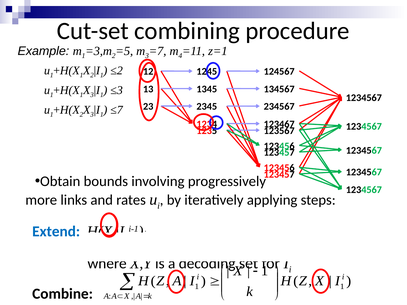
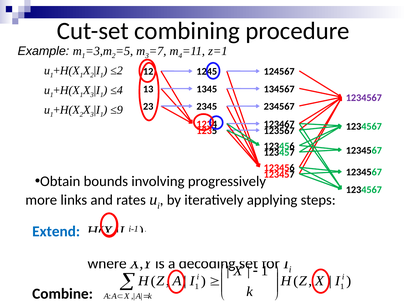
≤3: ≤3 -> ≤4
1234567 at (364, 98) colour: black -> purple
≤7: ≤7 -> ≤9
